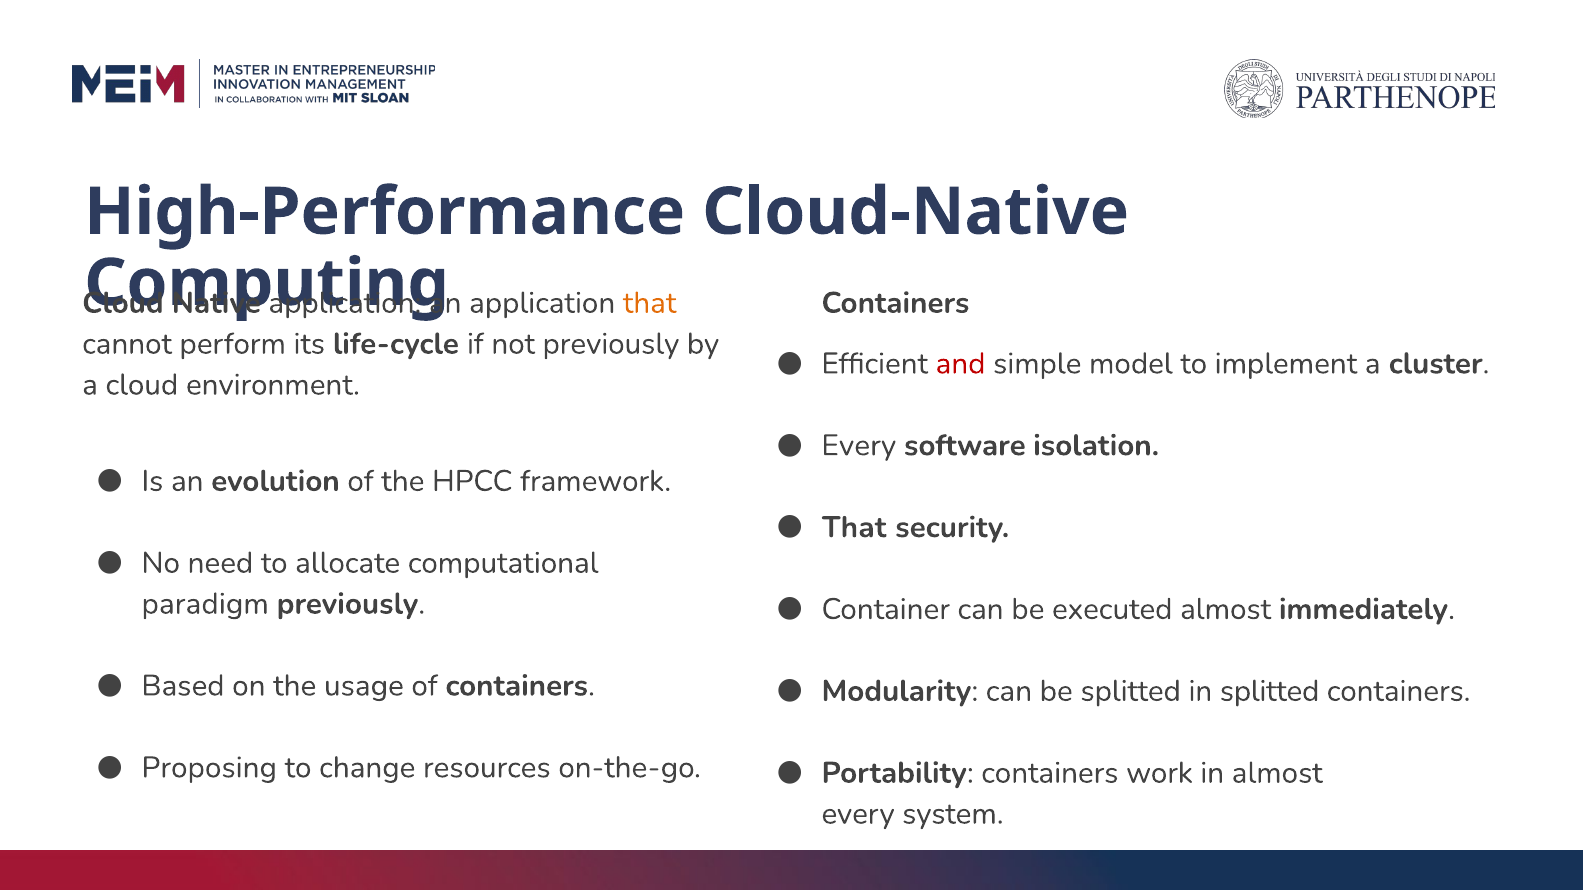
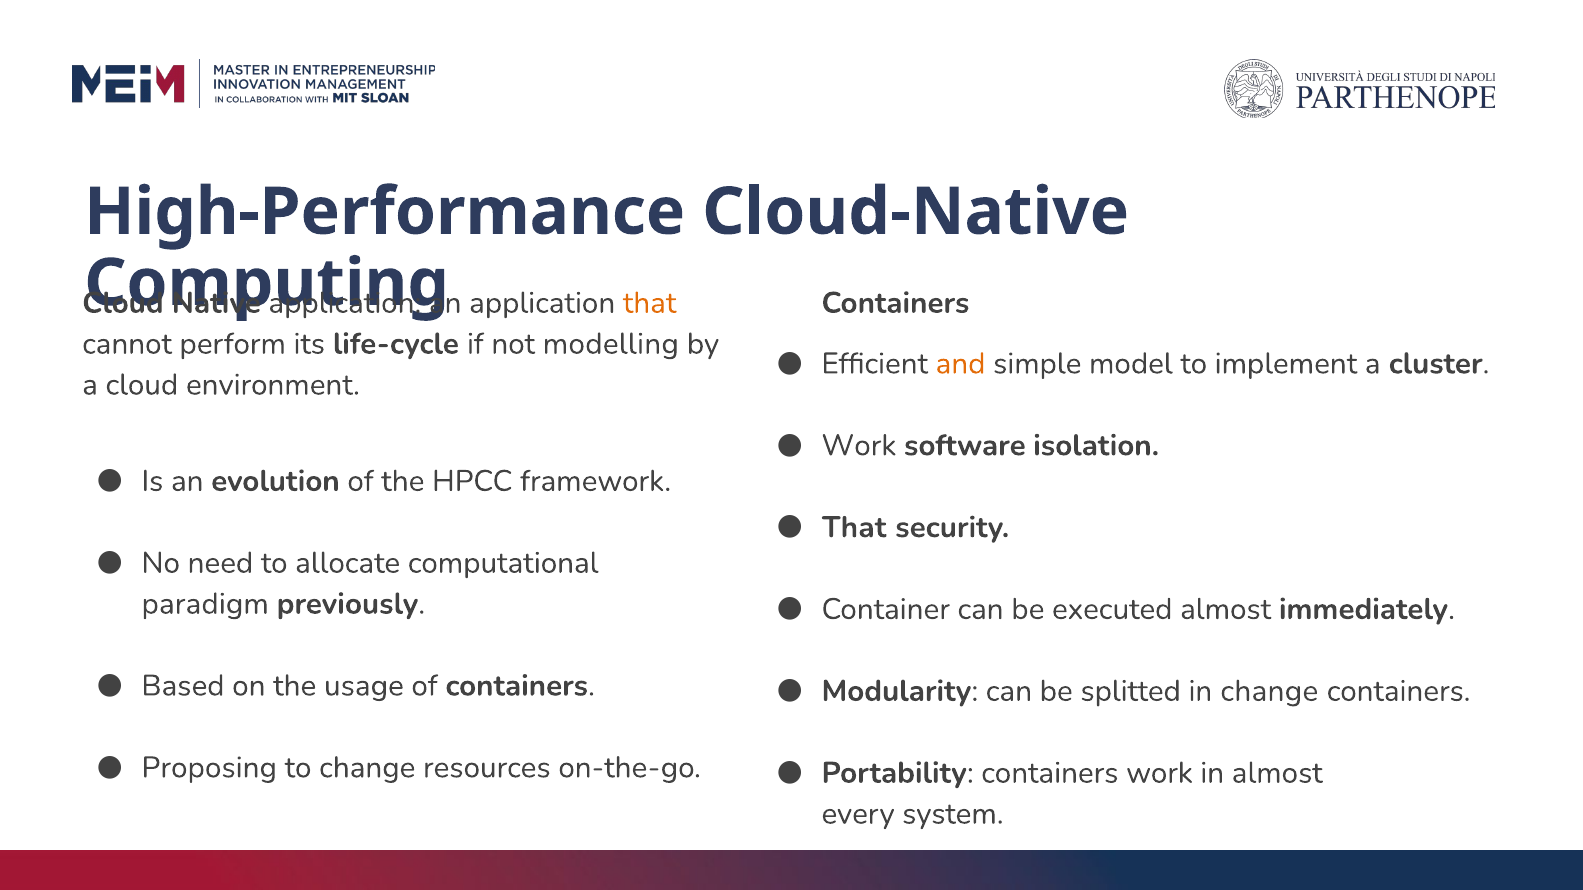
not previously: previously -> modelling
and colour: red -> orange
Every at (859, 446): Every -> Work
in splitted: splitted -> change
